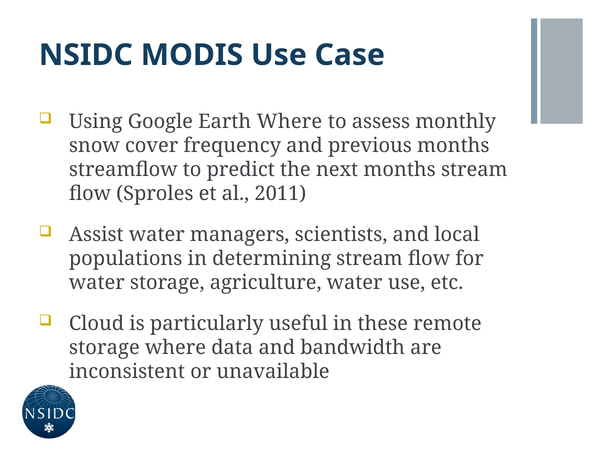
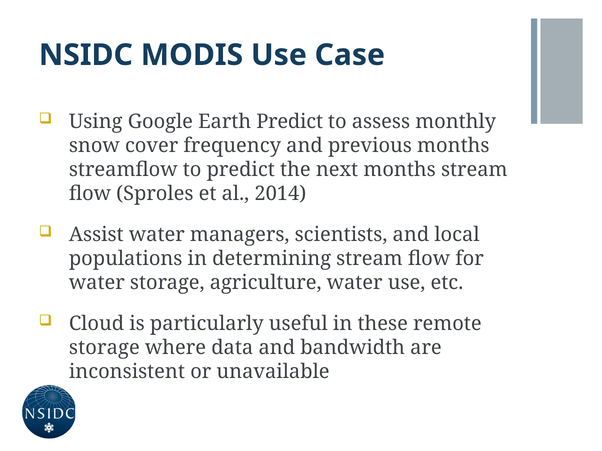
Earth Where: Where -> Predict
2011: 2011 -> 2014
